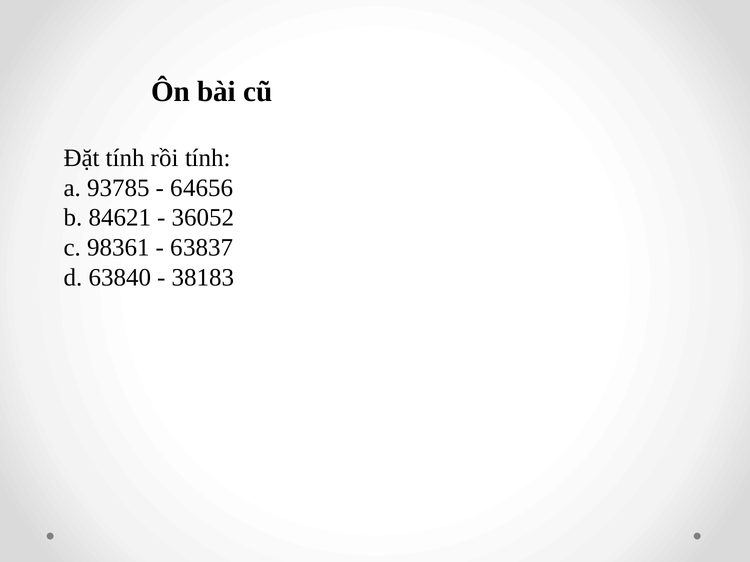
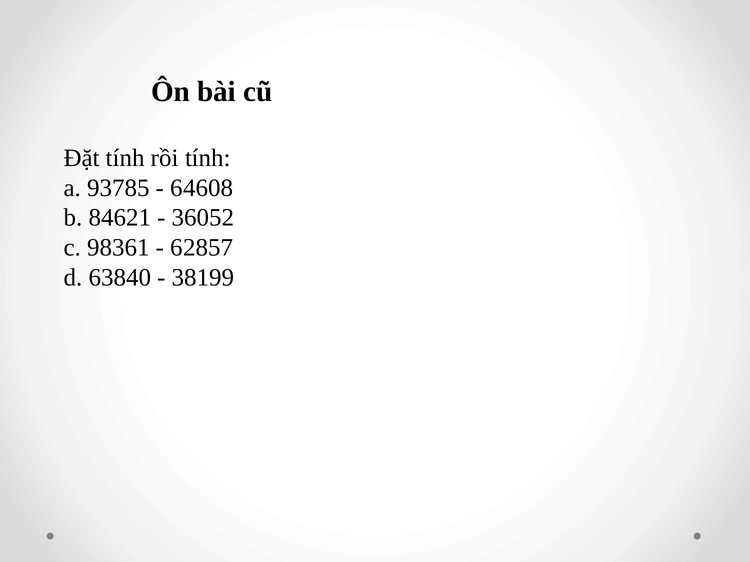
64656: 64656 -> 64608
63837: 63837 -> 62857
38183: 38183 -> 38199
